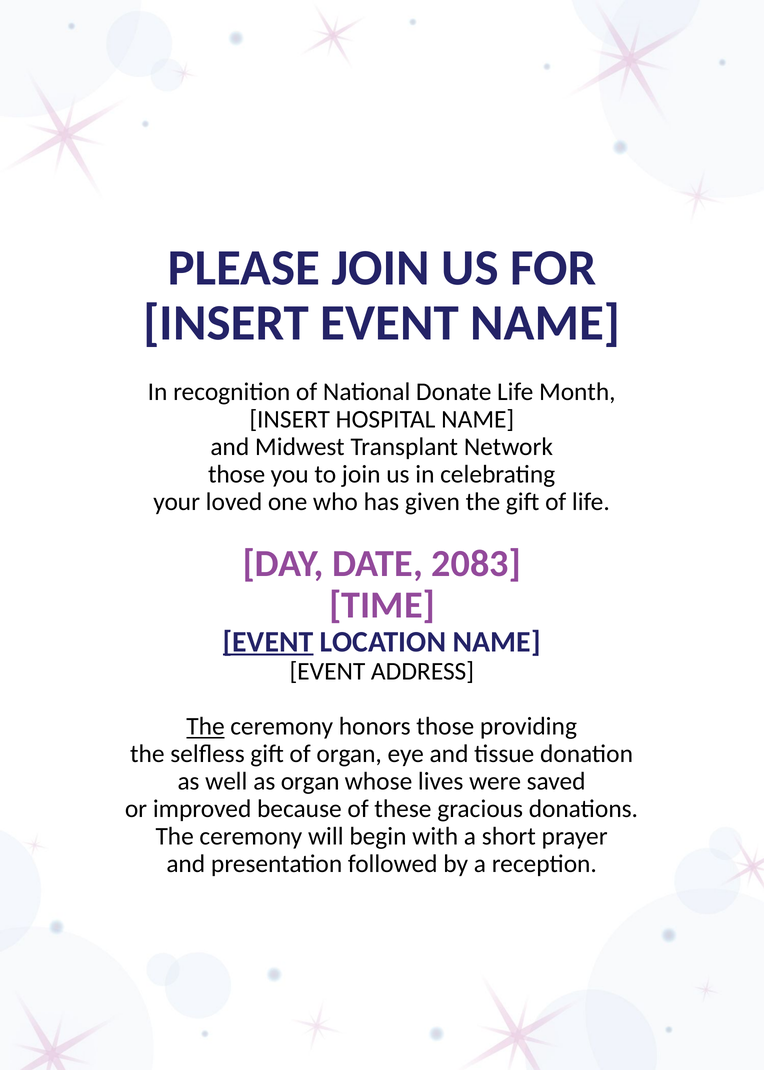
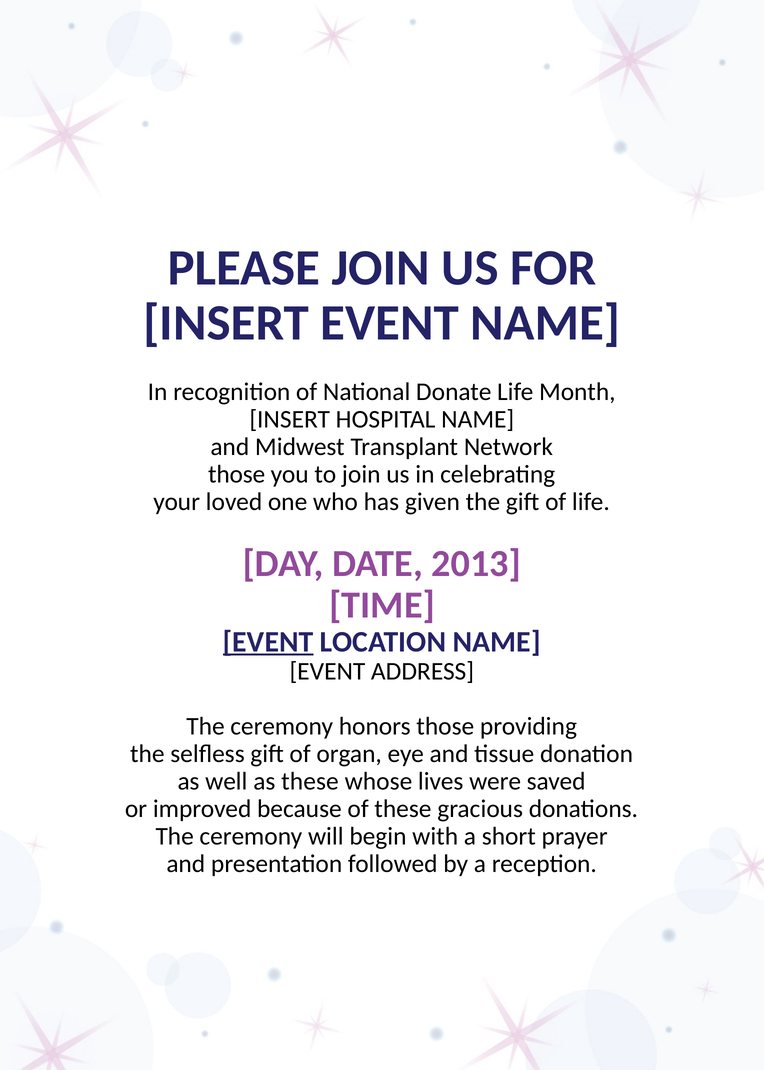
2083: 2083 -> 2013
The at (205, 726) underline: present -> none
as organ: organ -> these
